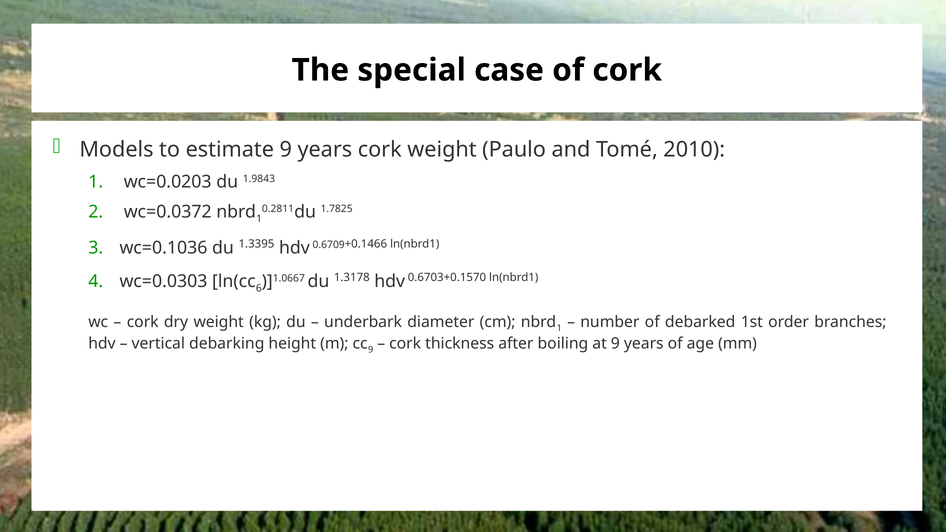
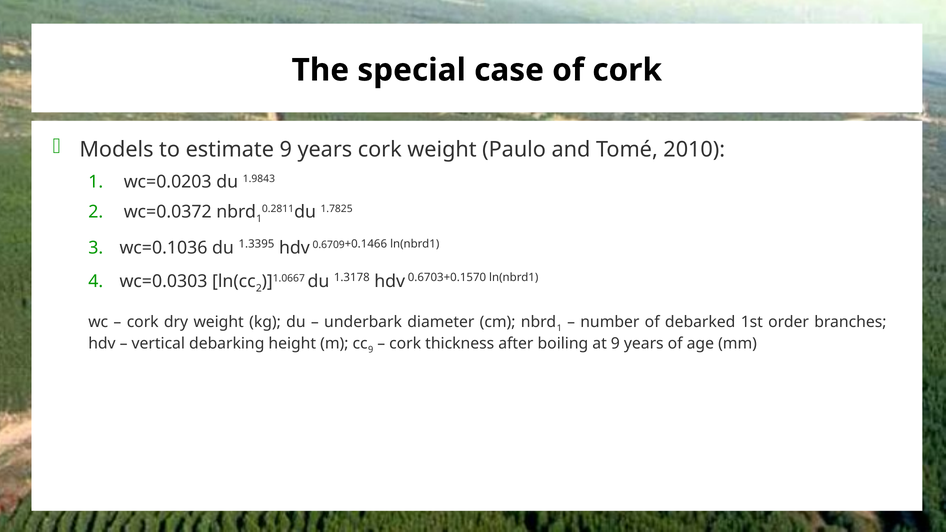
6 at (259, 288): 6 -> 2
